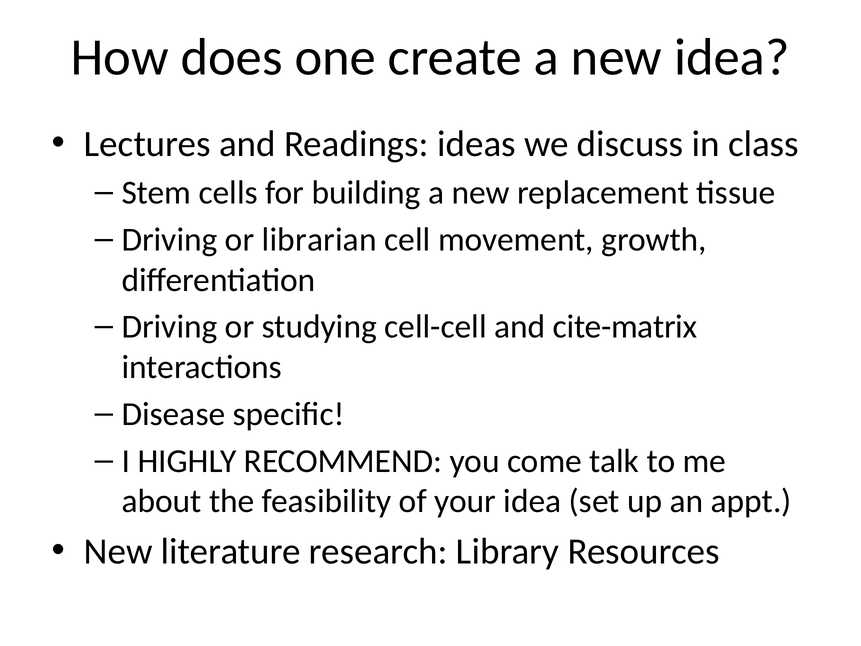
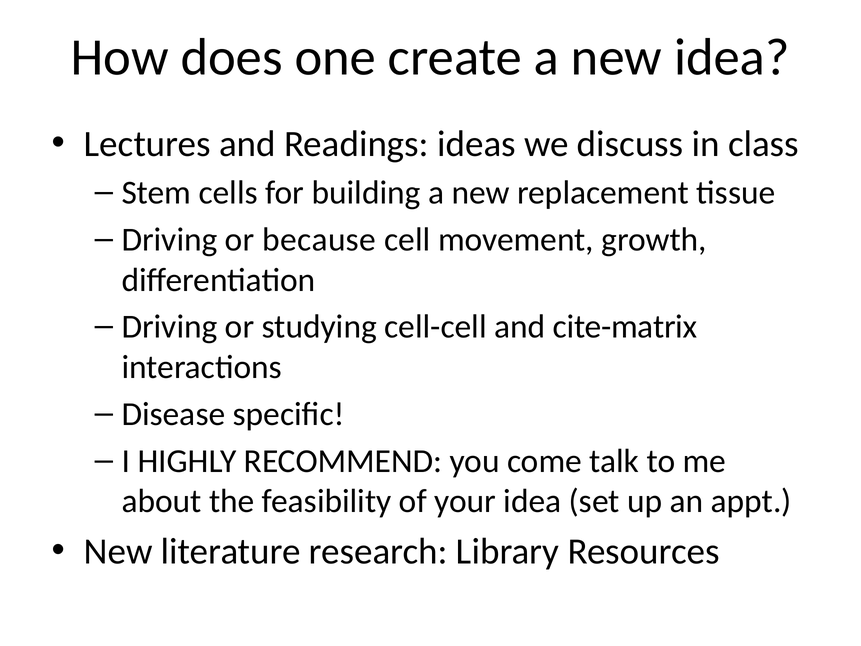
librarian: librarian -> because
